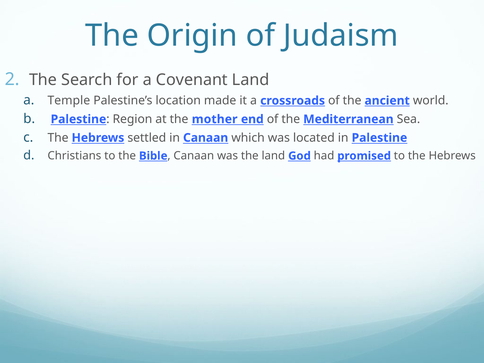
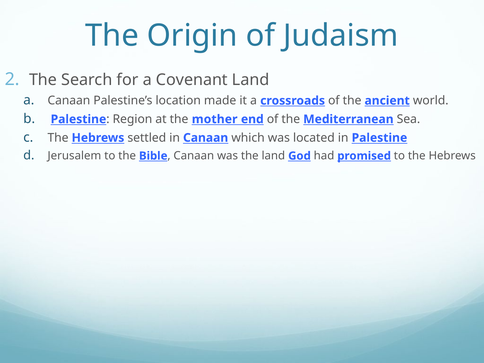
a Temple: Temple -> Canaan
Christians: Christians -> Jerusalem
